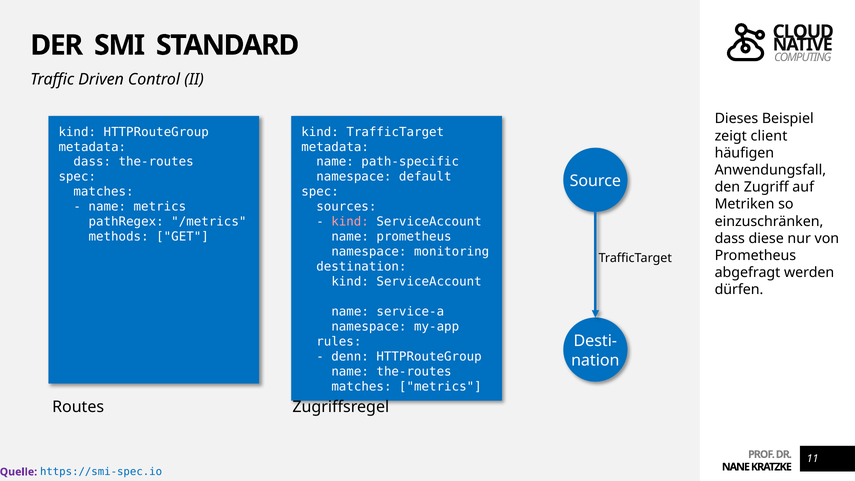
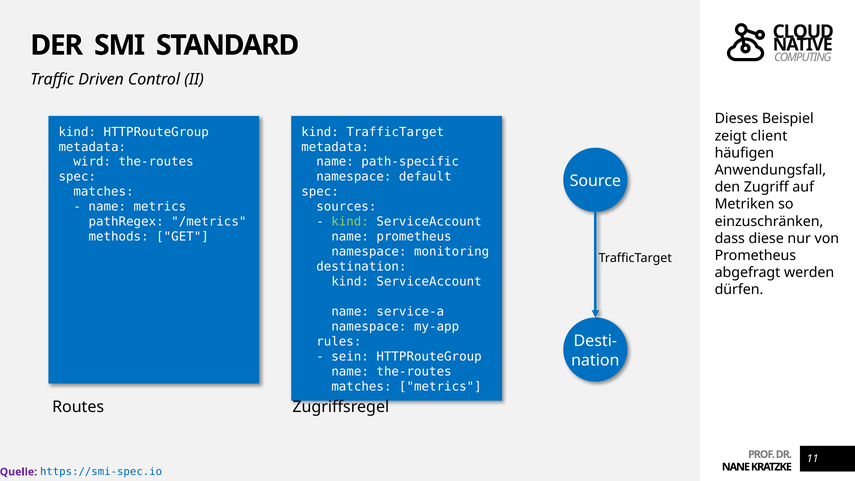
dass at (92, 162): dass -> wird
kind at (350, 222) colour: pink -> light green
denn: denn -> sein
